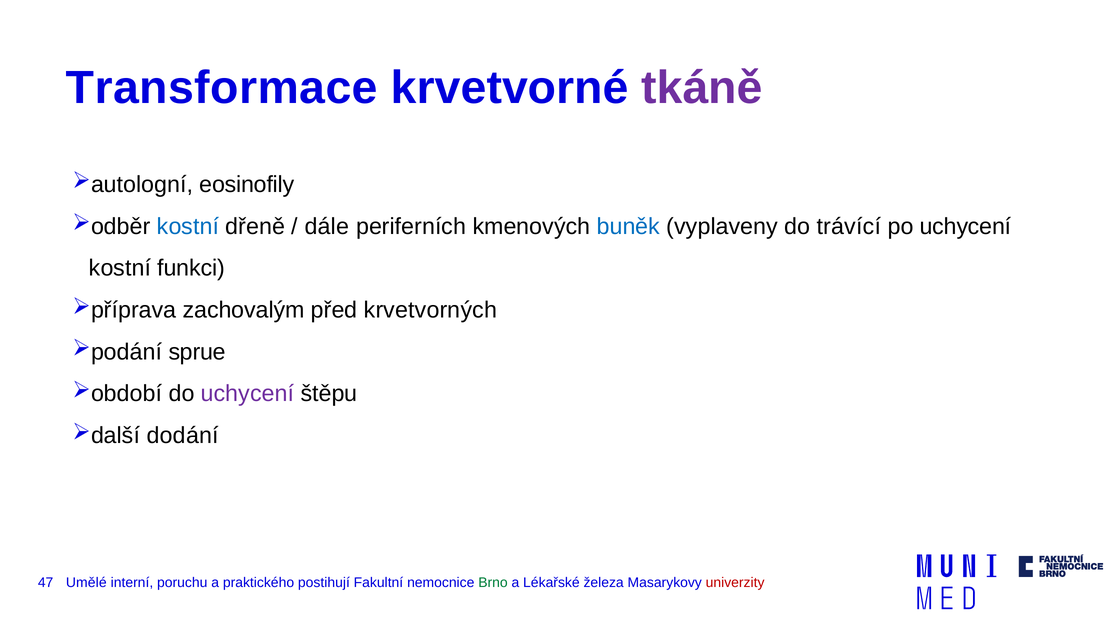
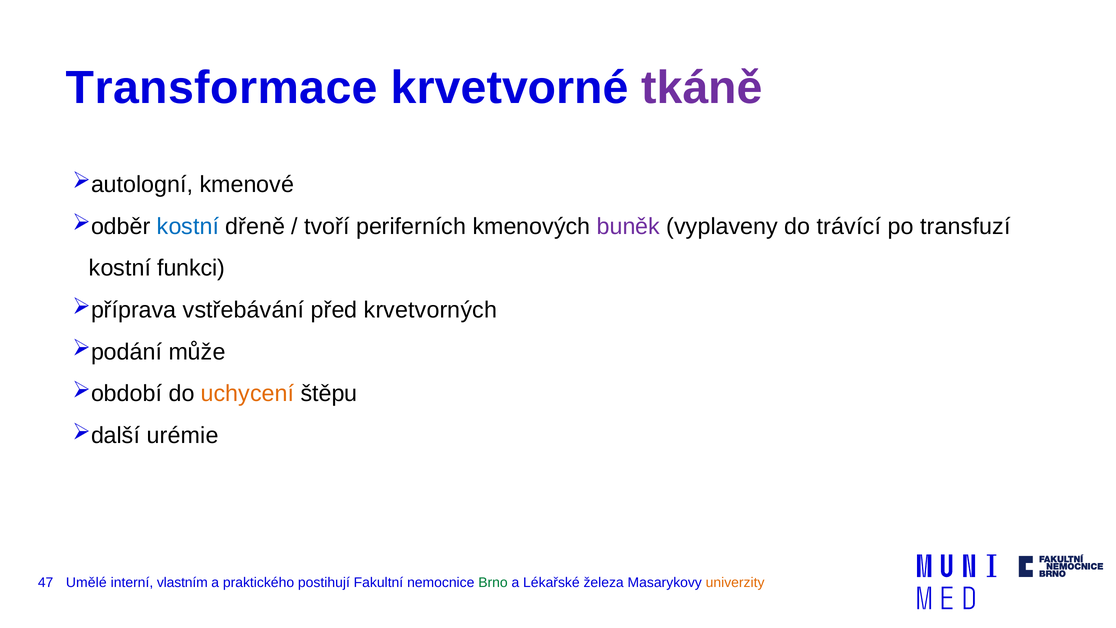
eosinofily: eosinofily -> kmenové
dále: dále -> tvoří
buněk colour: blue -> purple
po uchycení: uchycení -> transfuzí
zachovalým: zachovalým -> vstřebávání
sprue: sprue -> může
uchycení at (247, 394) colour: purple -> orange
dodání: dodání -> urémie
poruchu: poruchu -> vlastním
univerzity colour: red -> orange
